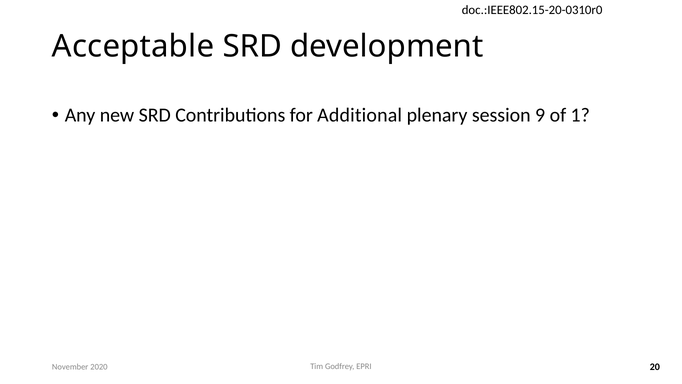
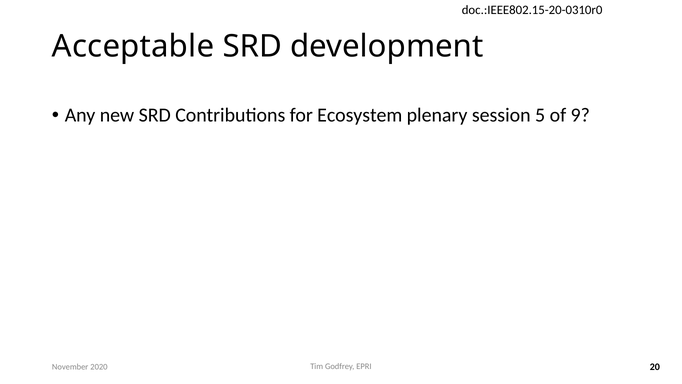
Additional: Additional -> Ecosystem
9: 9 -> 5
1: 1 -> 9
